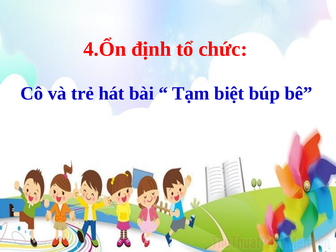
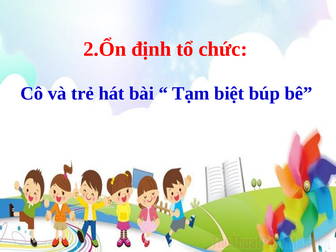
4.Ổn: 4.Ổn -> 2.Ổn
